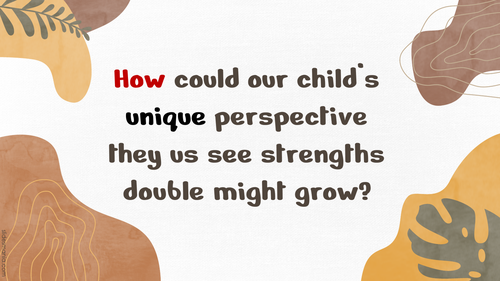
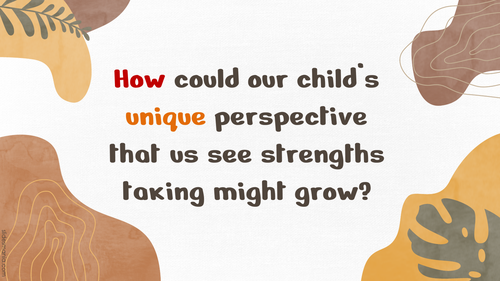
unique colour: black -> orange
they: they -> that
double: double -> taking
